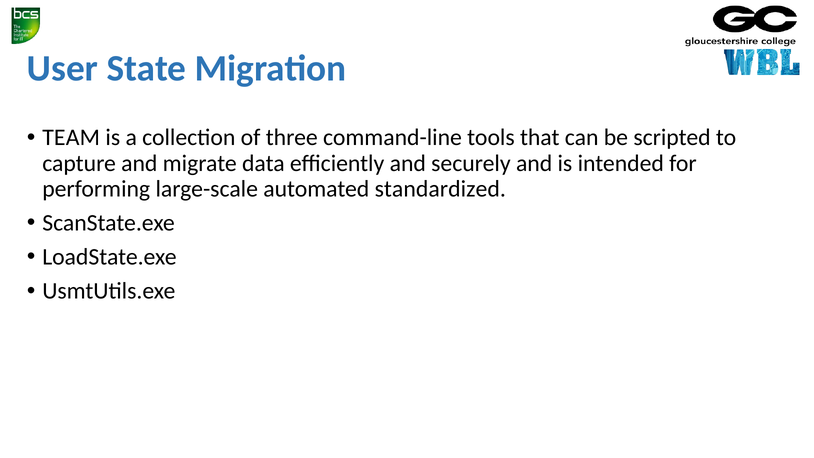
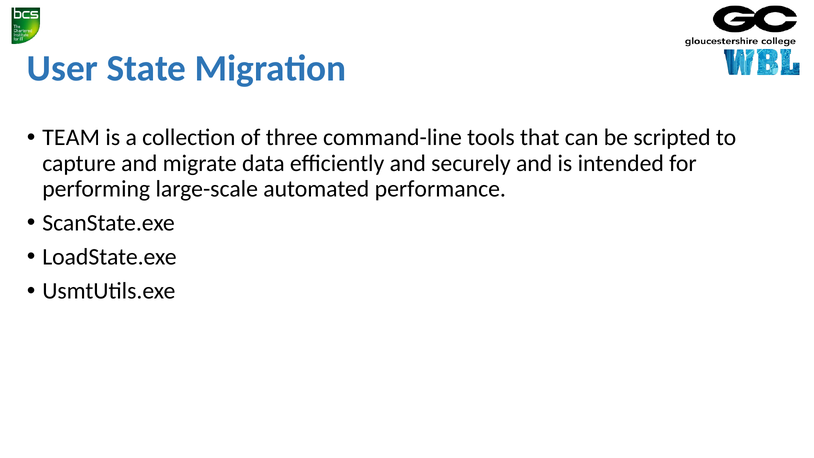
standardized: standardized -> performance
